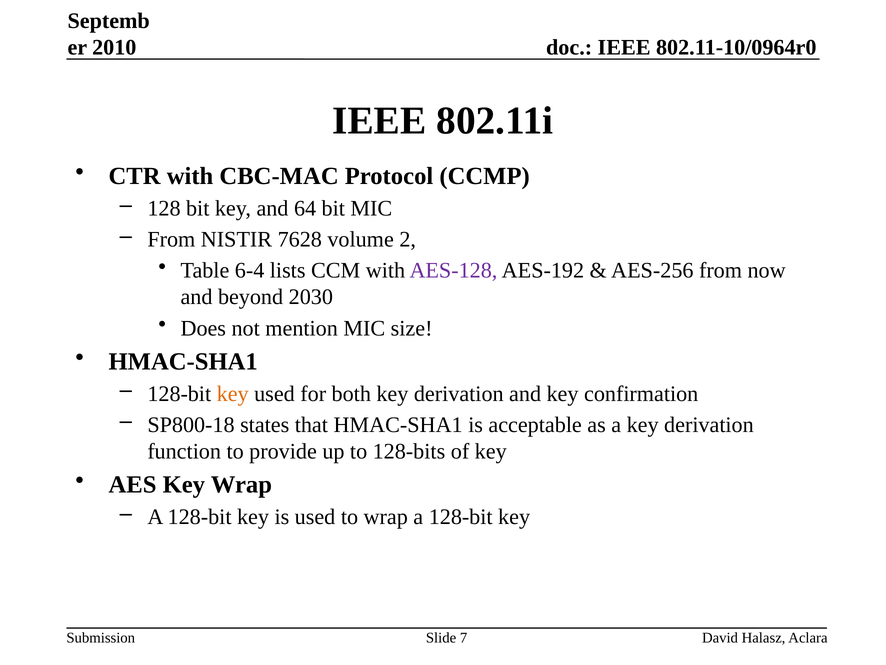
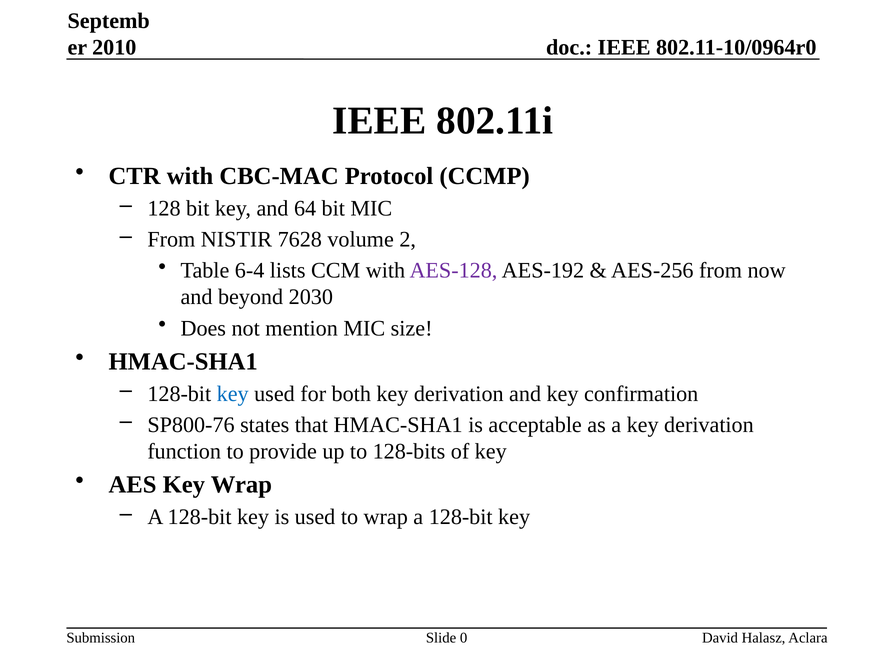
key at (233, 393) colour: orange -> blue
SP800-18: SP800-18 -> SP800-76
7: 7 -> 0
